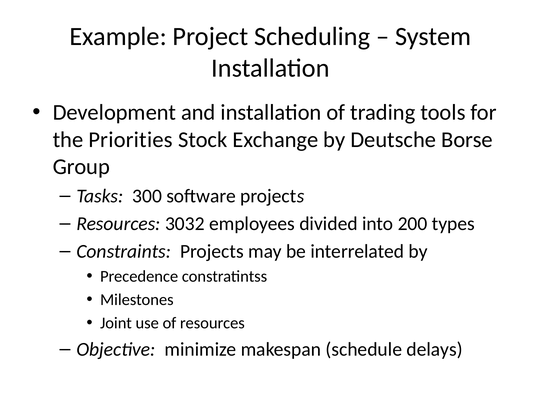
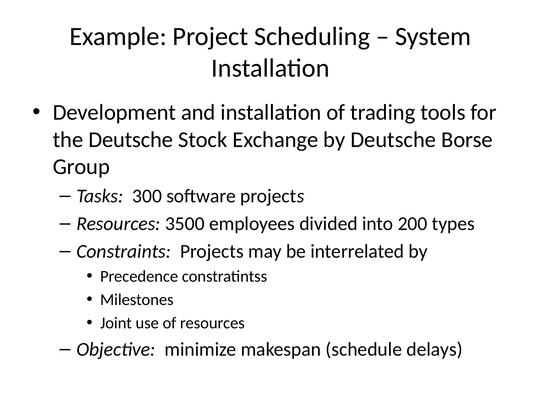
the Priorities: Priorities -> Deutsche
3032: 3032 -> 3500
